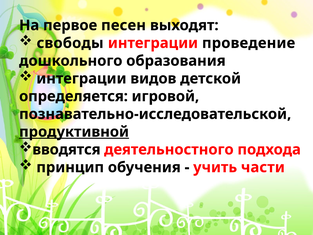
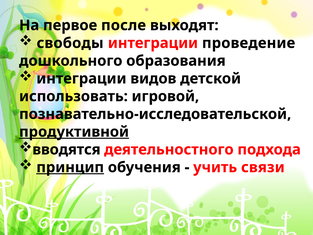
песен: песен -> после
определяется: определяется -> использовать
принцип underline: none -> present
части: части -> связи
